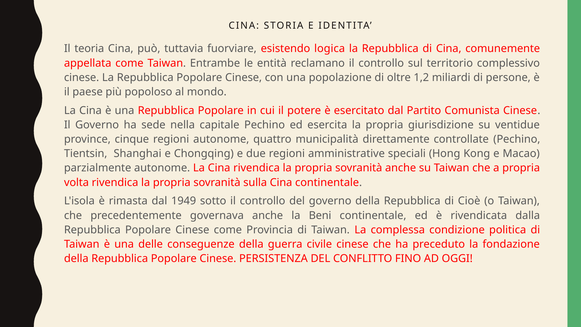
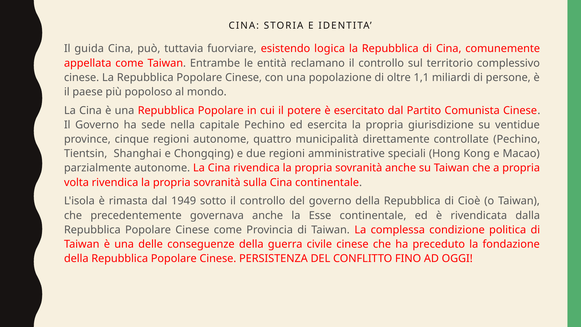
teoria: teoria -> guida
1,2: 1,2 -> 1,1
Beni: Beni -> Esse
